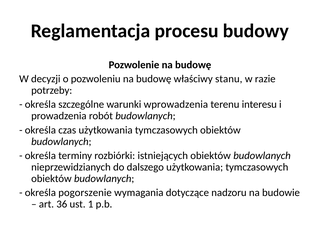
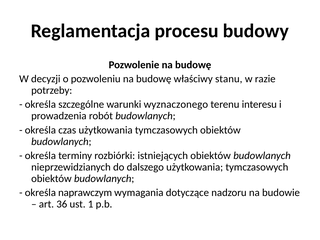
wprowadzenia: wprowadzenia -> wyznaczonego
pogorszenie: pogorszenie -> naprawczym
